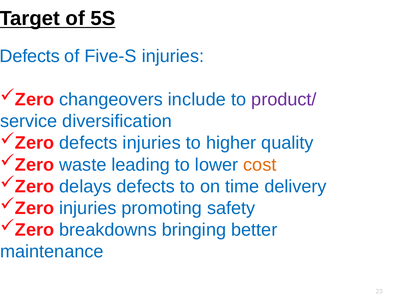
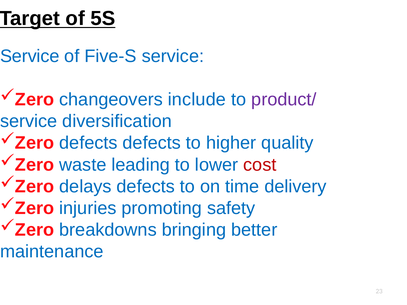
Defects at (30, 56): Defects -> Service
Five-S injuries: injuries -> service
defects injuries: injuries -> defects
cost colour: orange -> red
